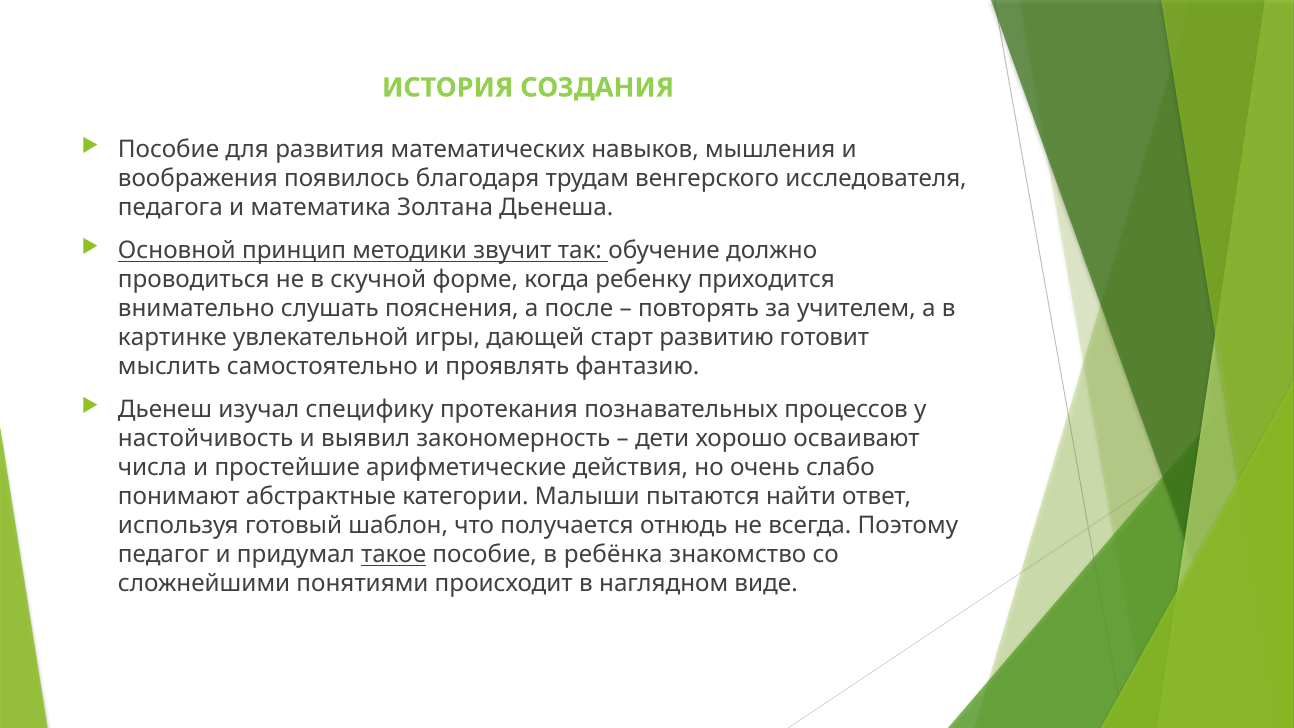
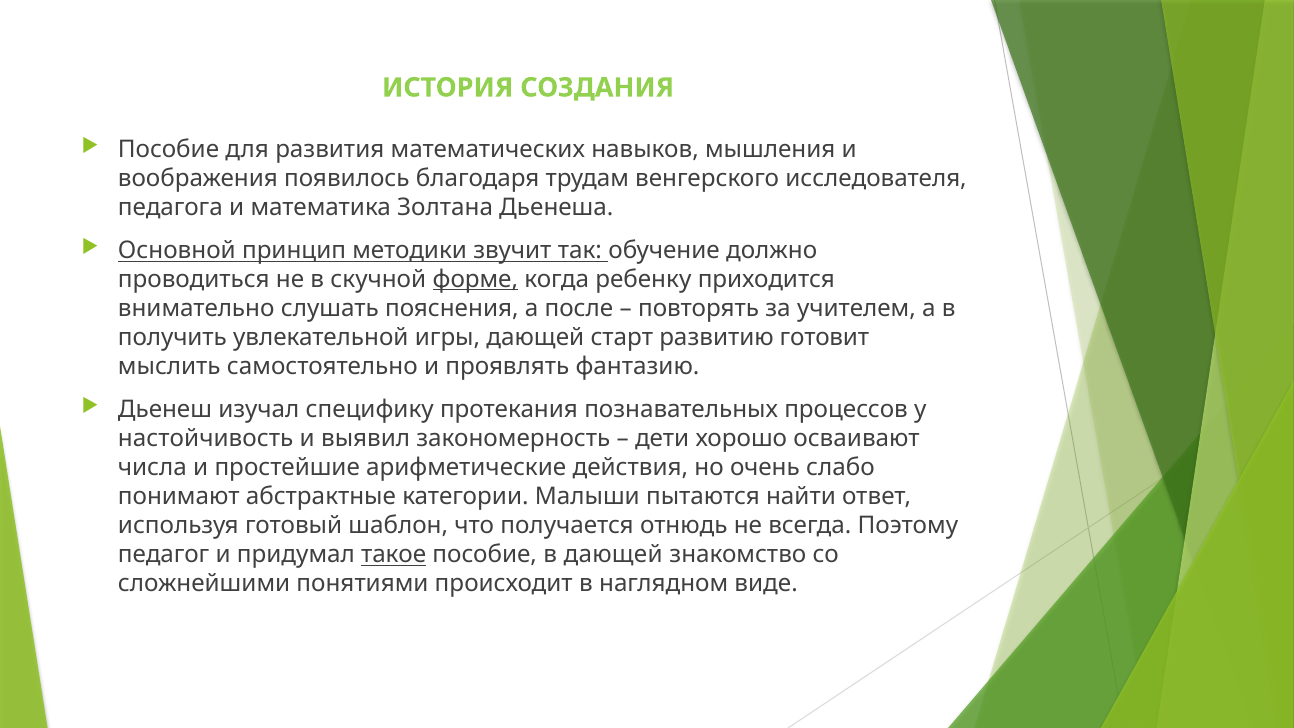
форме underline: none -> present
картинке: картинке -> получить
в ребёнка: ребёнка -> дающей
